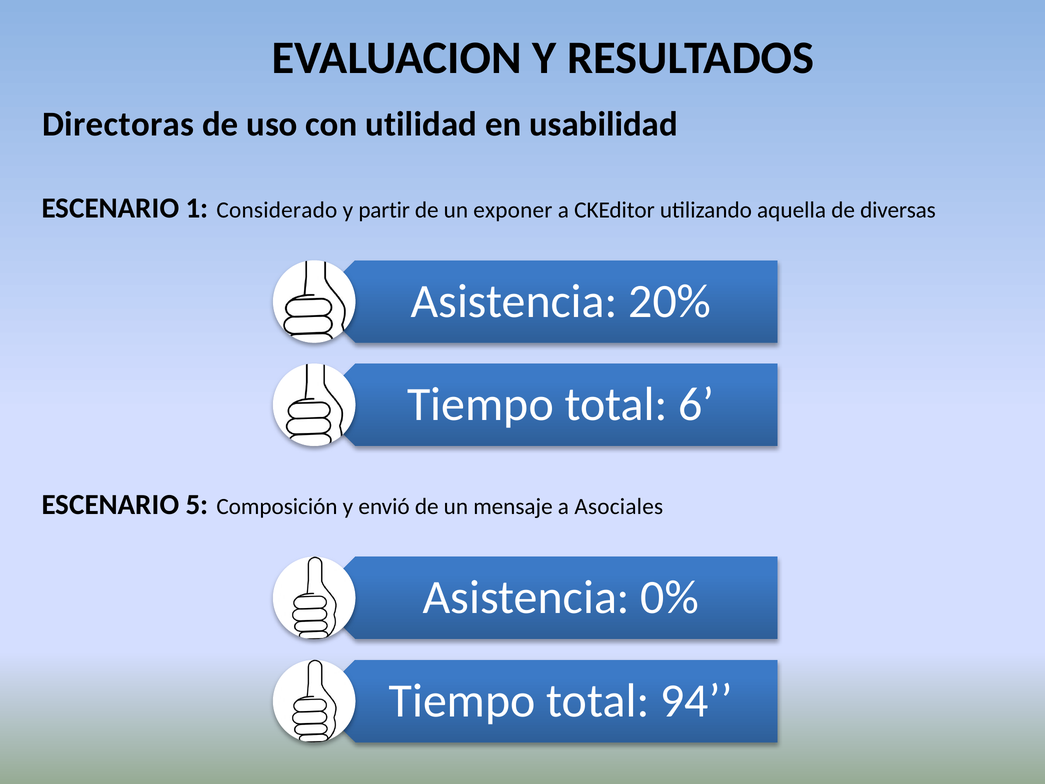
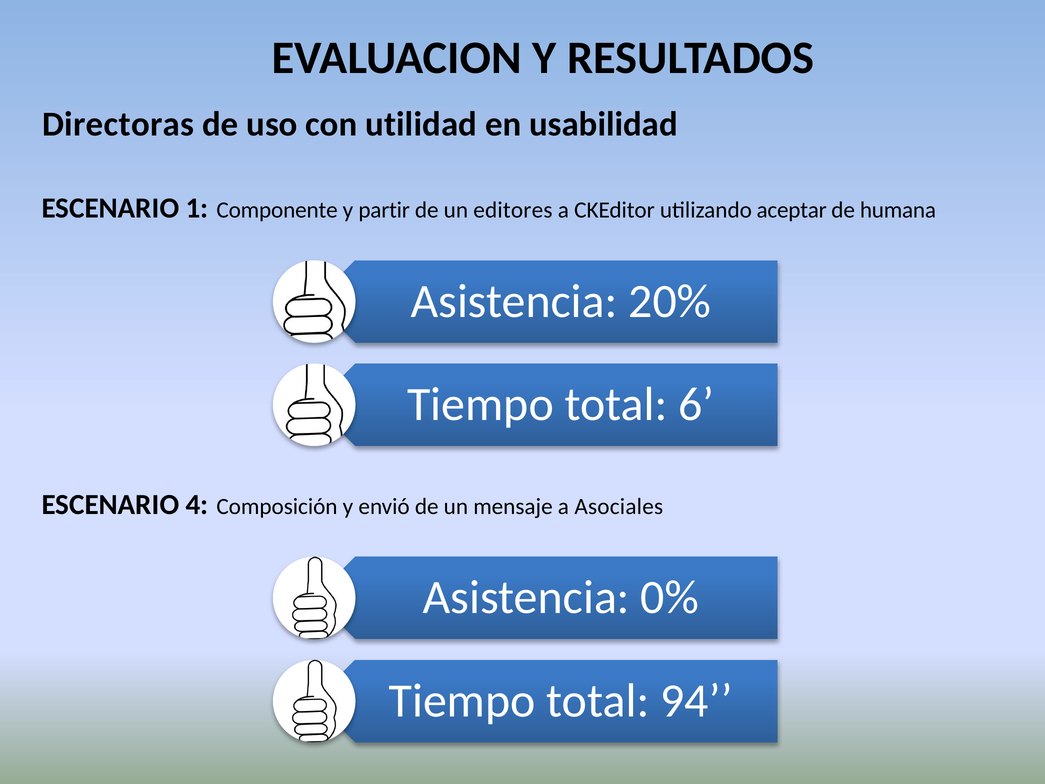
Considerado: Considerado -> Componente
exponer: exponer -> editores
aquella: aquella -> aceptar
diversas: diversas -> humana
5: 5 -> 4
